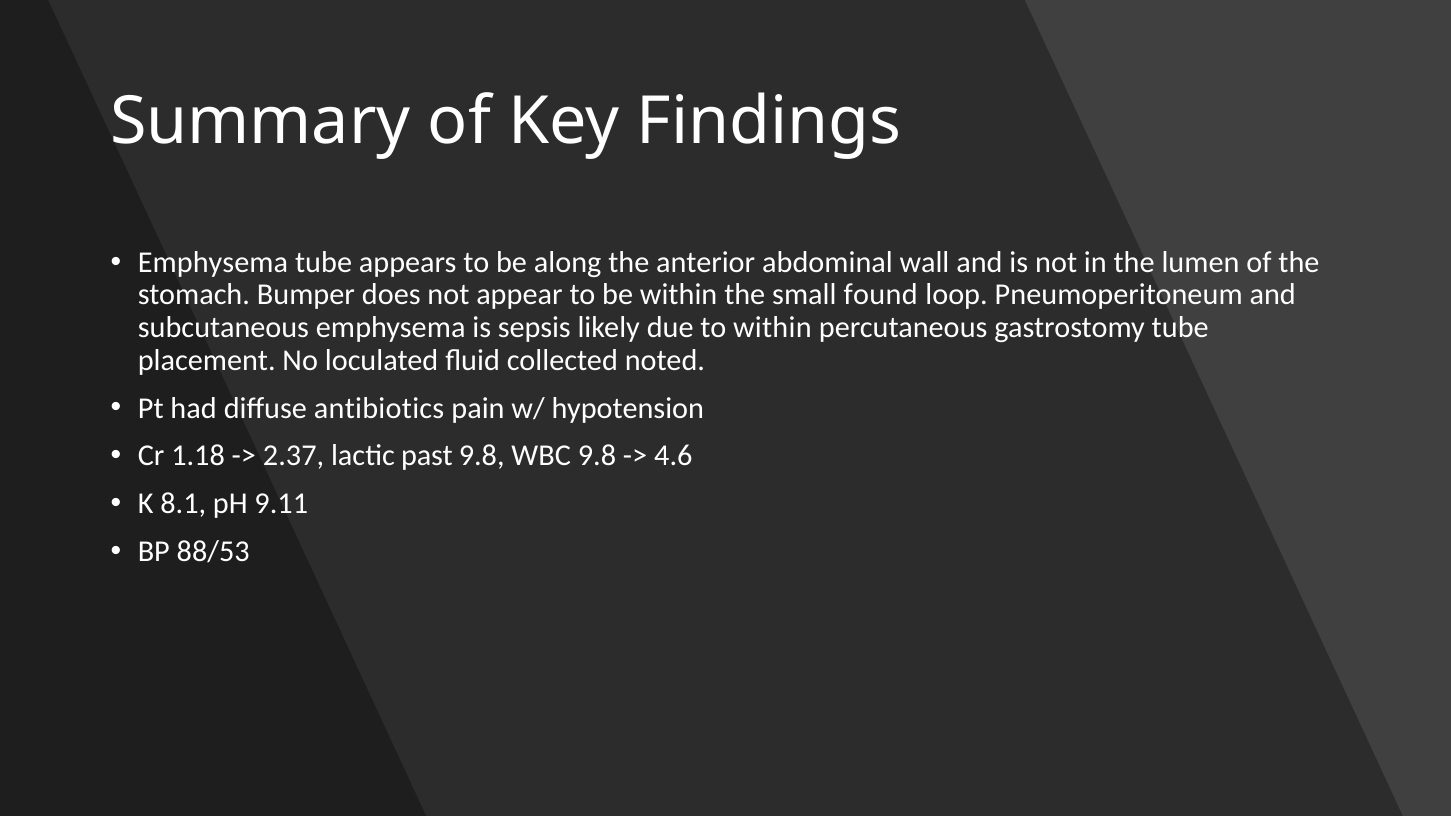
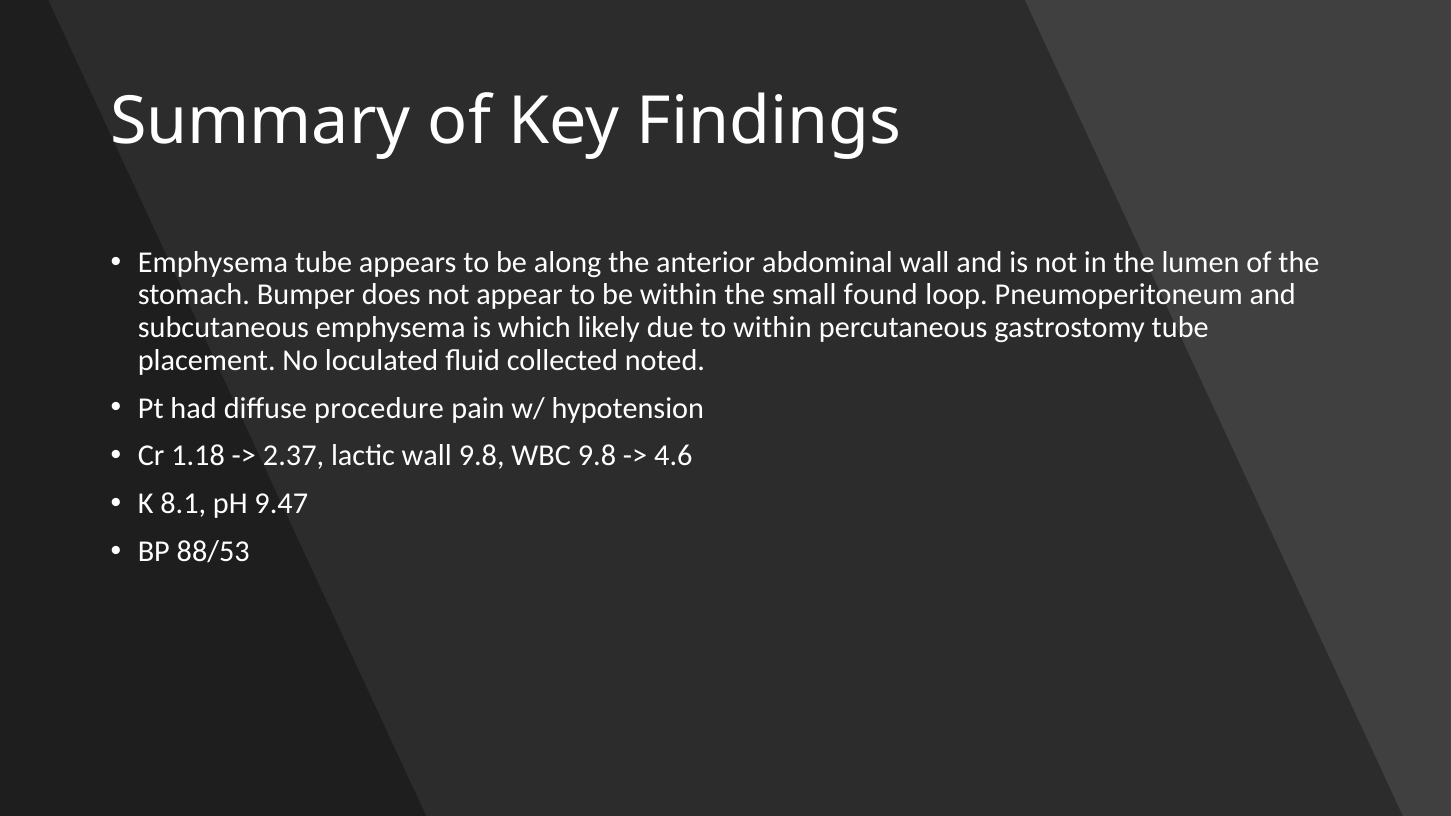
sepsis: sepsis -> which
antibiotics: antibiotics -> procedure
lactic past: past -> wall
9.11: 9.11 -> 9.47
